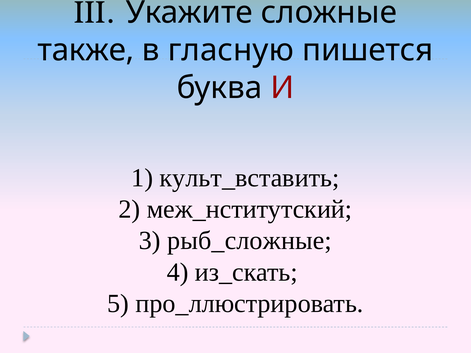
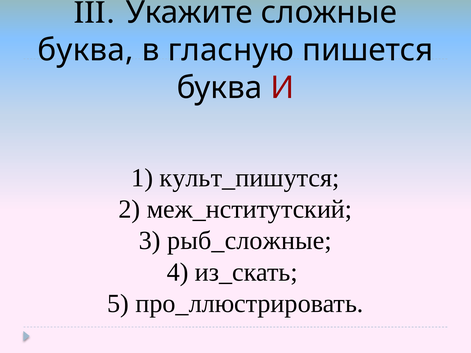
также at (86, 50): также -> буква
культ_вставить: культ_вставить -> культ_пишутся
